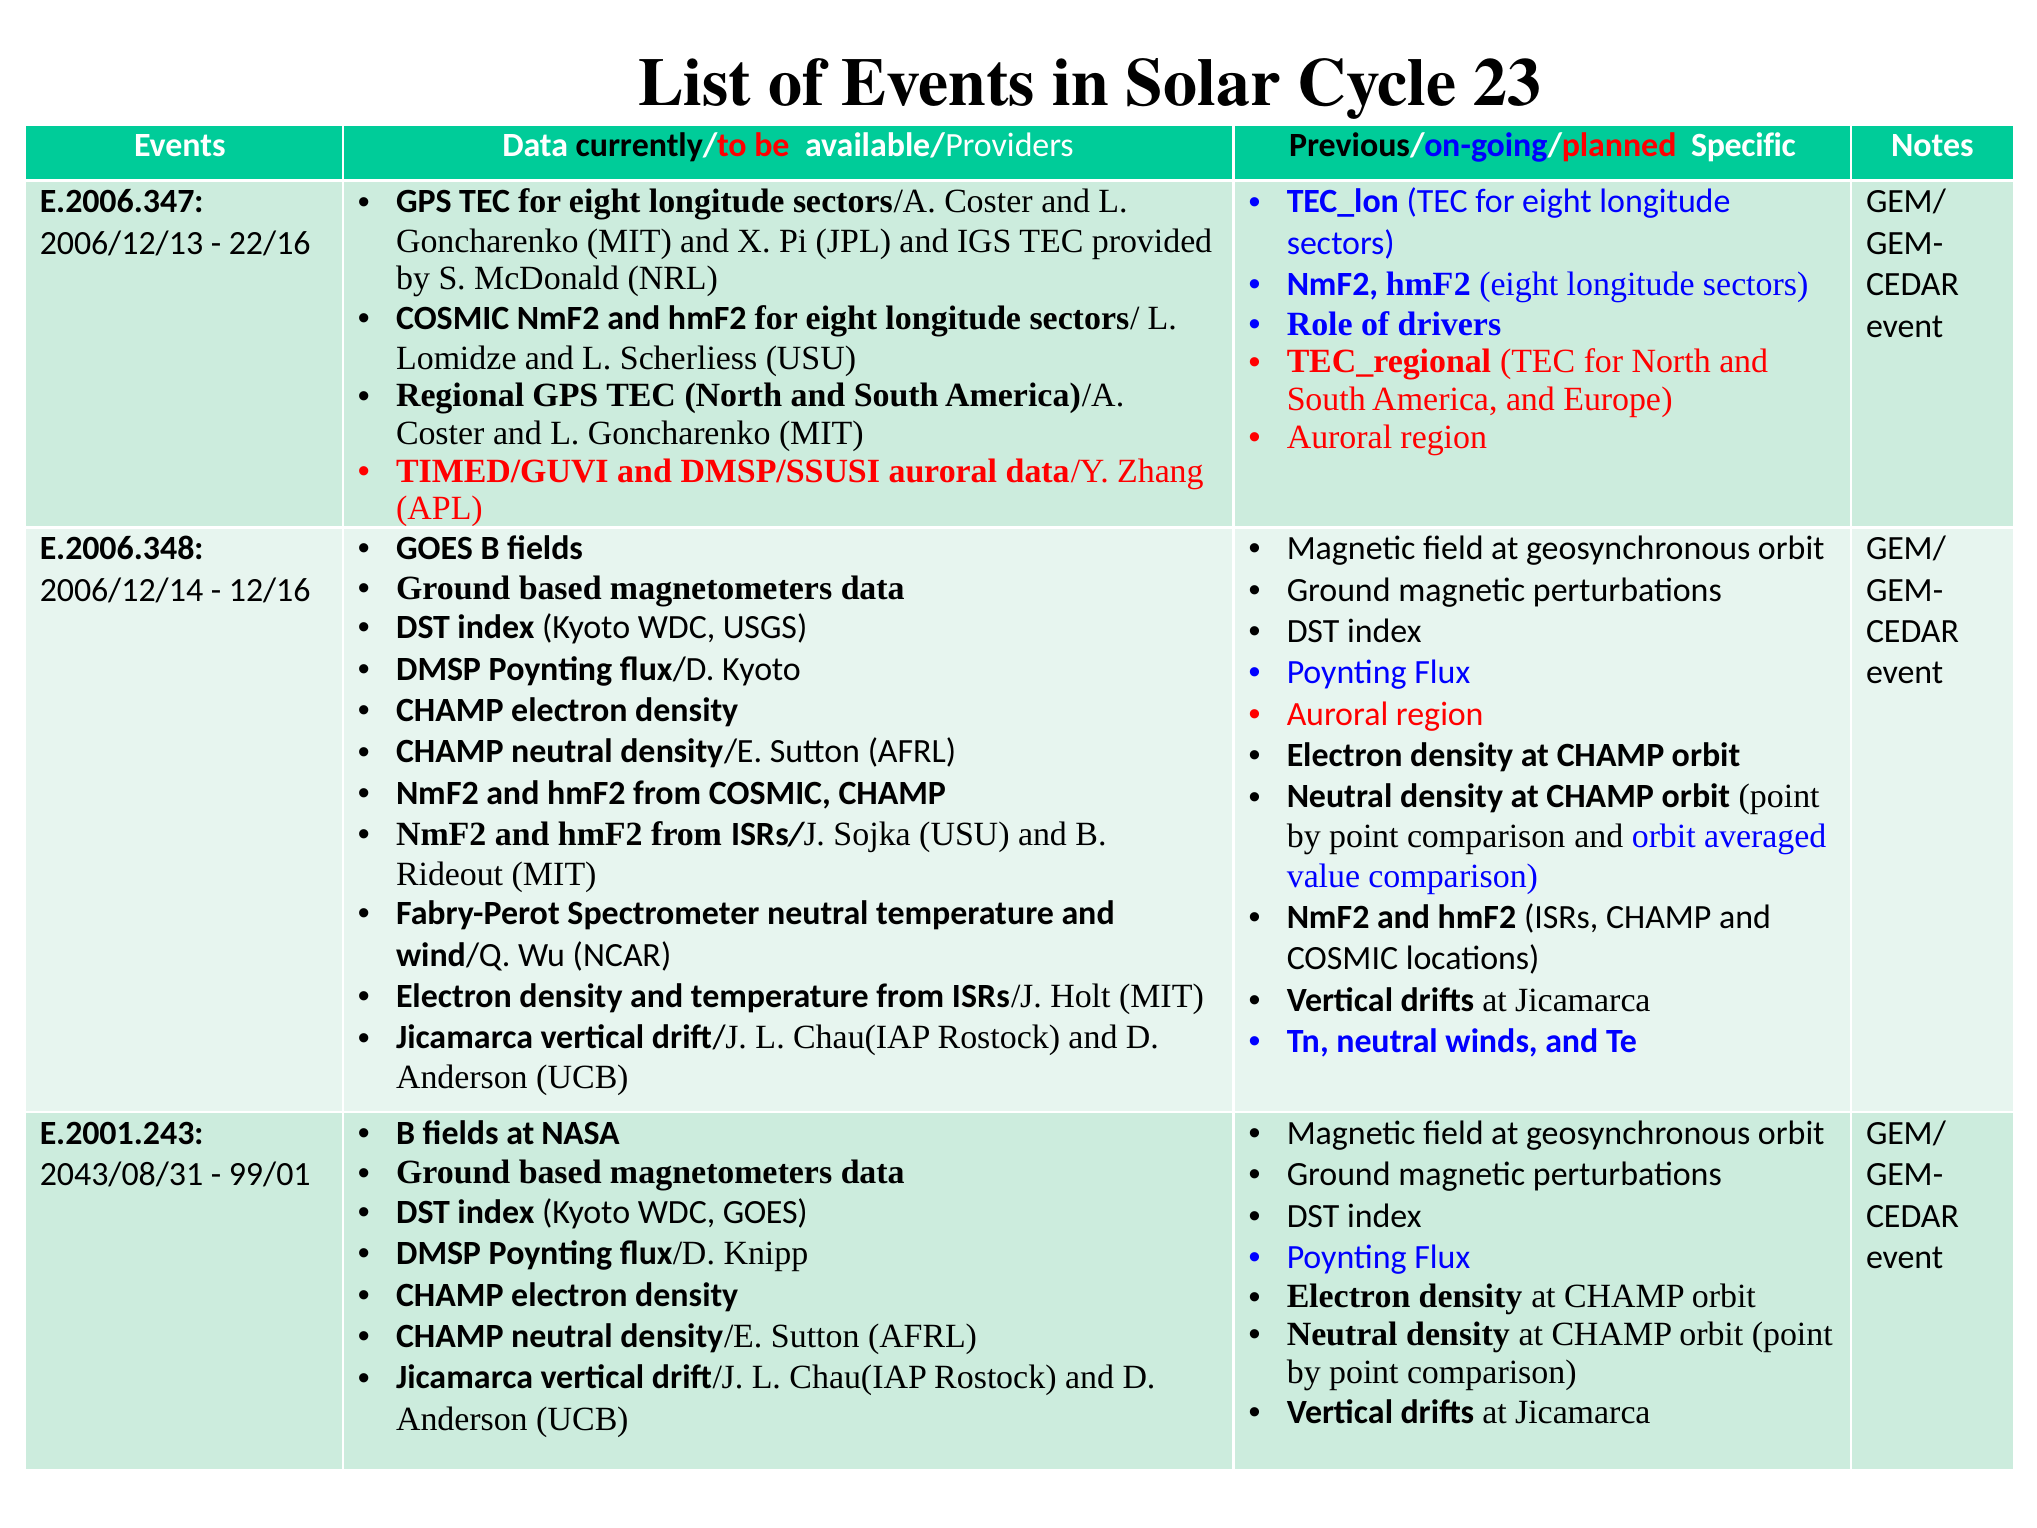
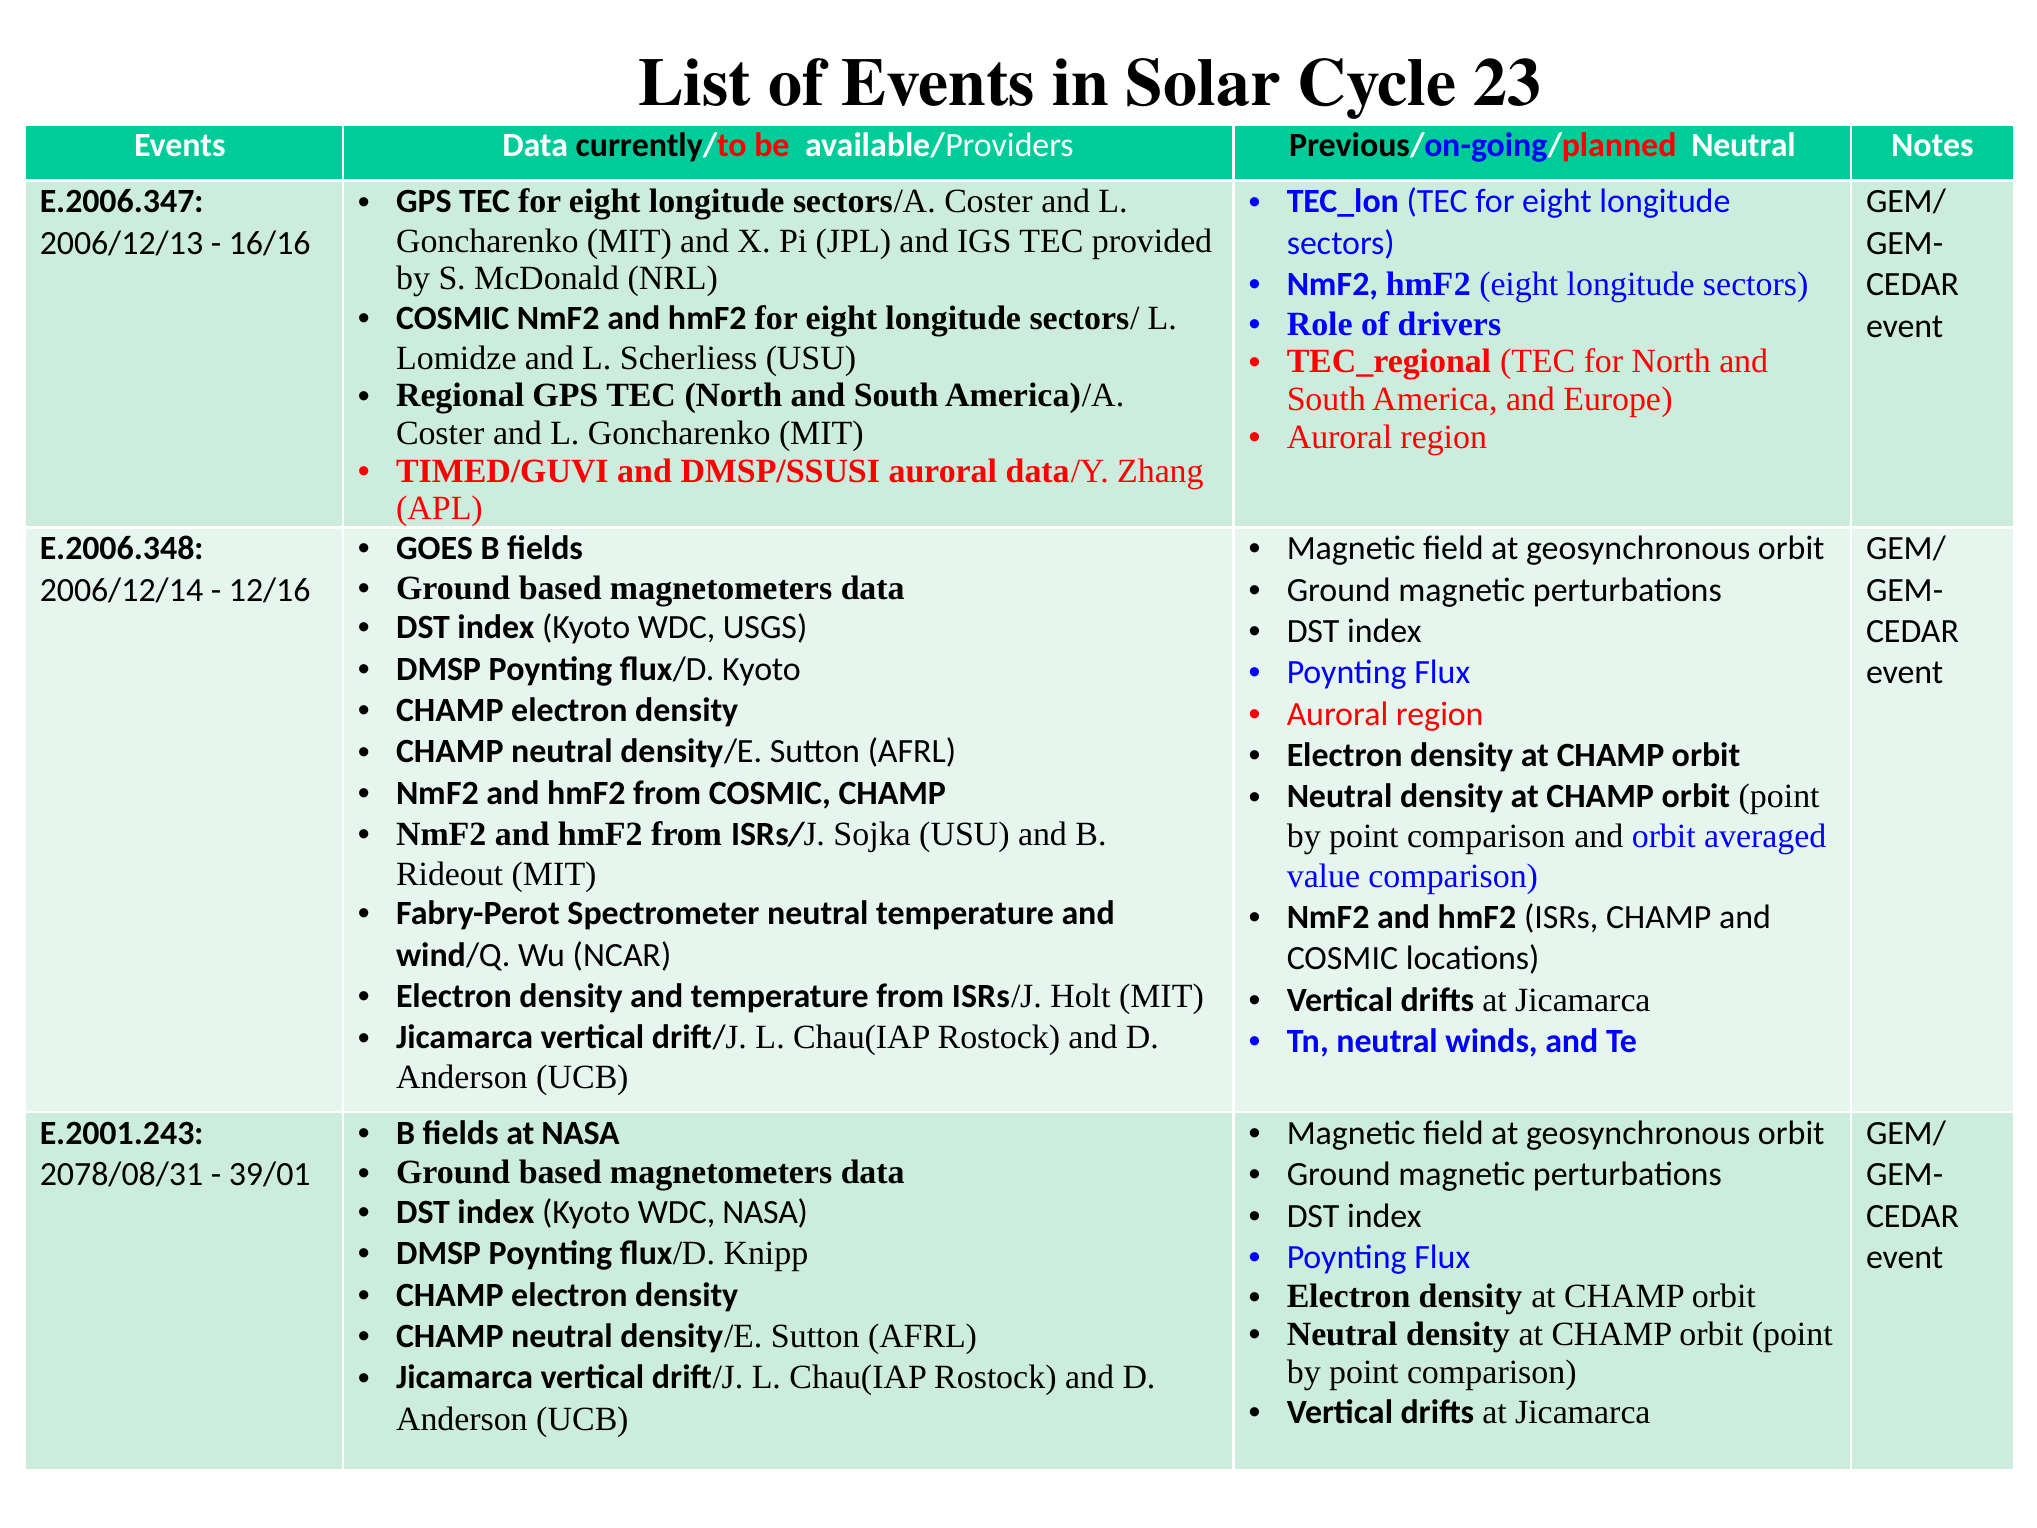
Previous/on-going/planned Specific: Specific -> Neutral
22/16: 22/16 -> 16/16
2043/08/31: 2043/08/31 -> 2078/08/31
99/01: 99/01 -> 39/01
WDC GOES: GOES -> NASA
